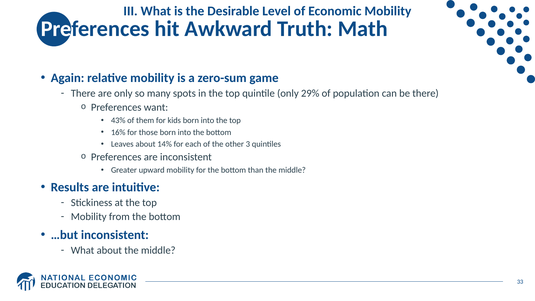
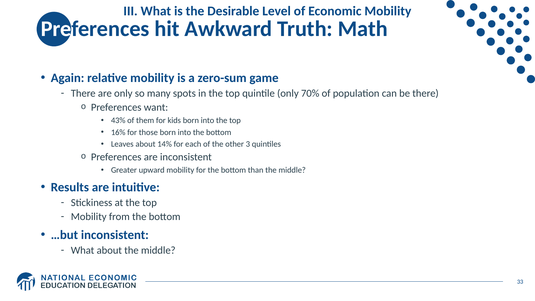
29%: 29% -> 70%
